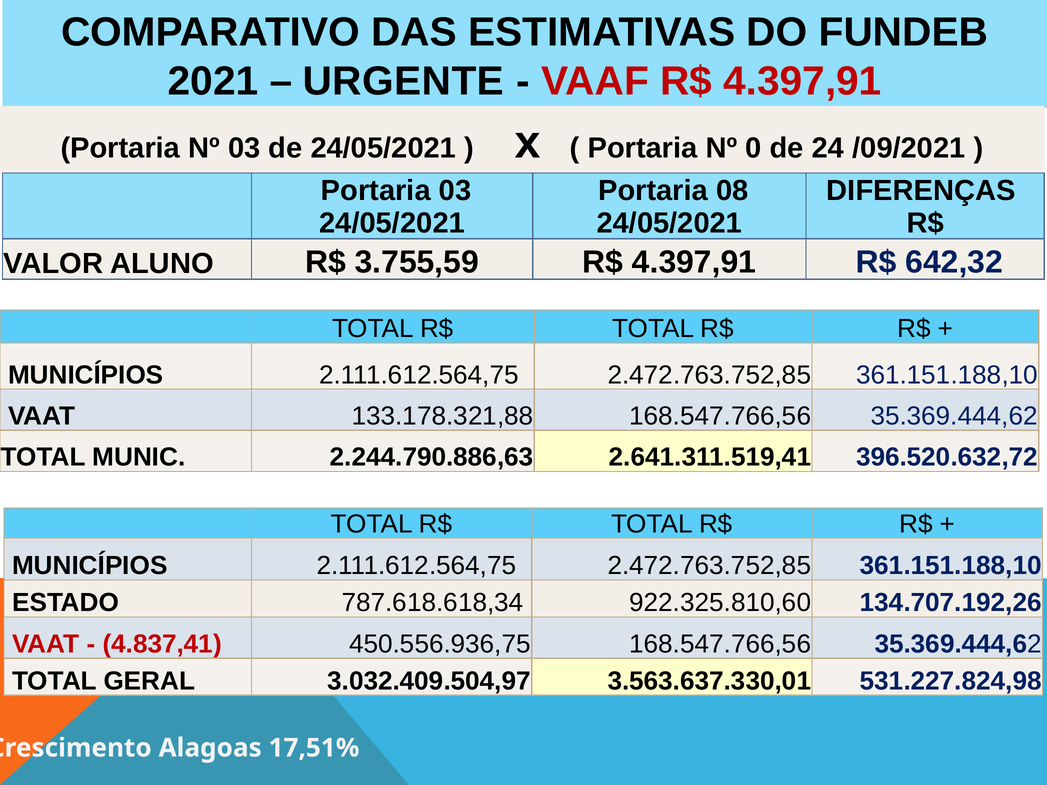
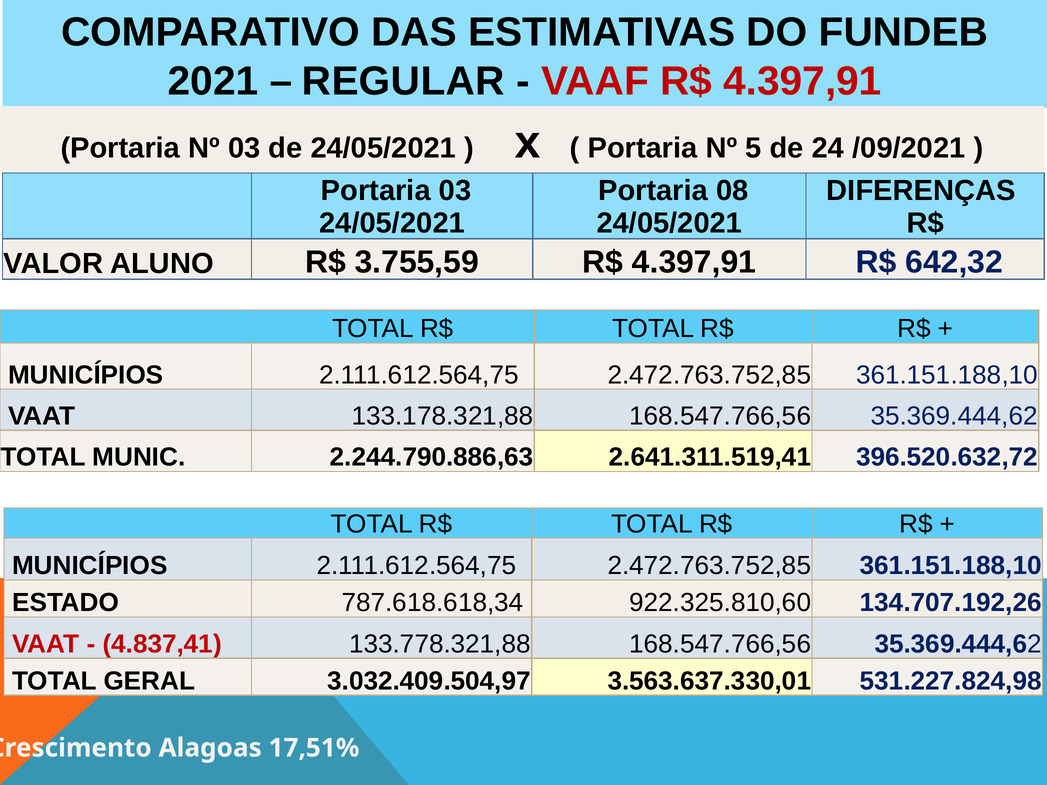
URGENTE: URGENTE -> REGULAR
0: 0 -> 5
450.556.936,75: 450.556.936,75 -> 133.778.321,88
